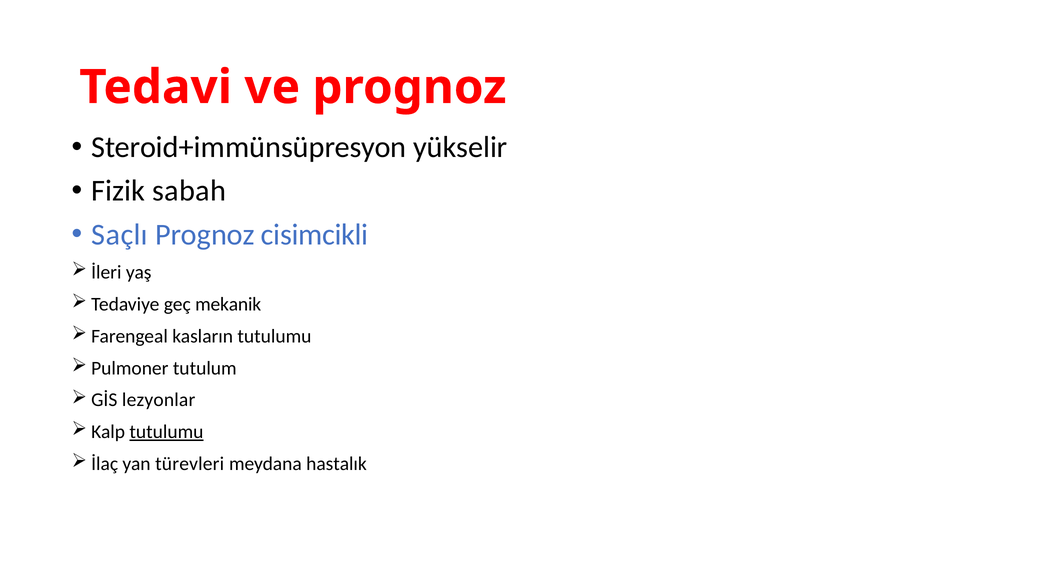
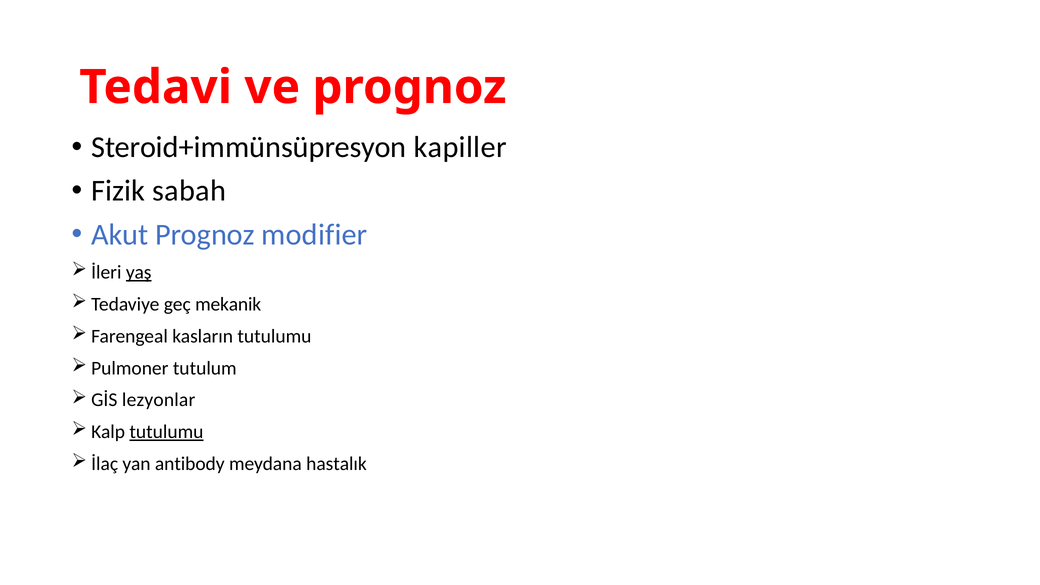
yükselir: yükselir -> kapiller
Saçlı: Saçlı -> Akut
cisimcikli: cisimcikli -> modifier
yaş underline: none -> present
türevleri: türevleri -> antibody
